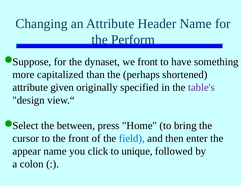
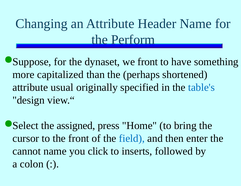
given: given -> usual
table's colour: purple -> blue
between: between -> assigned
appear: appear -> cannot
unique: unique -> inserts
